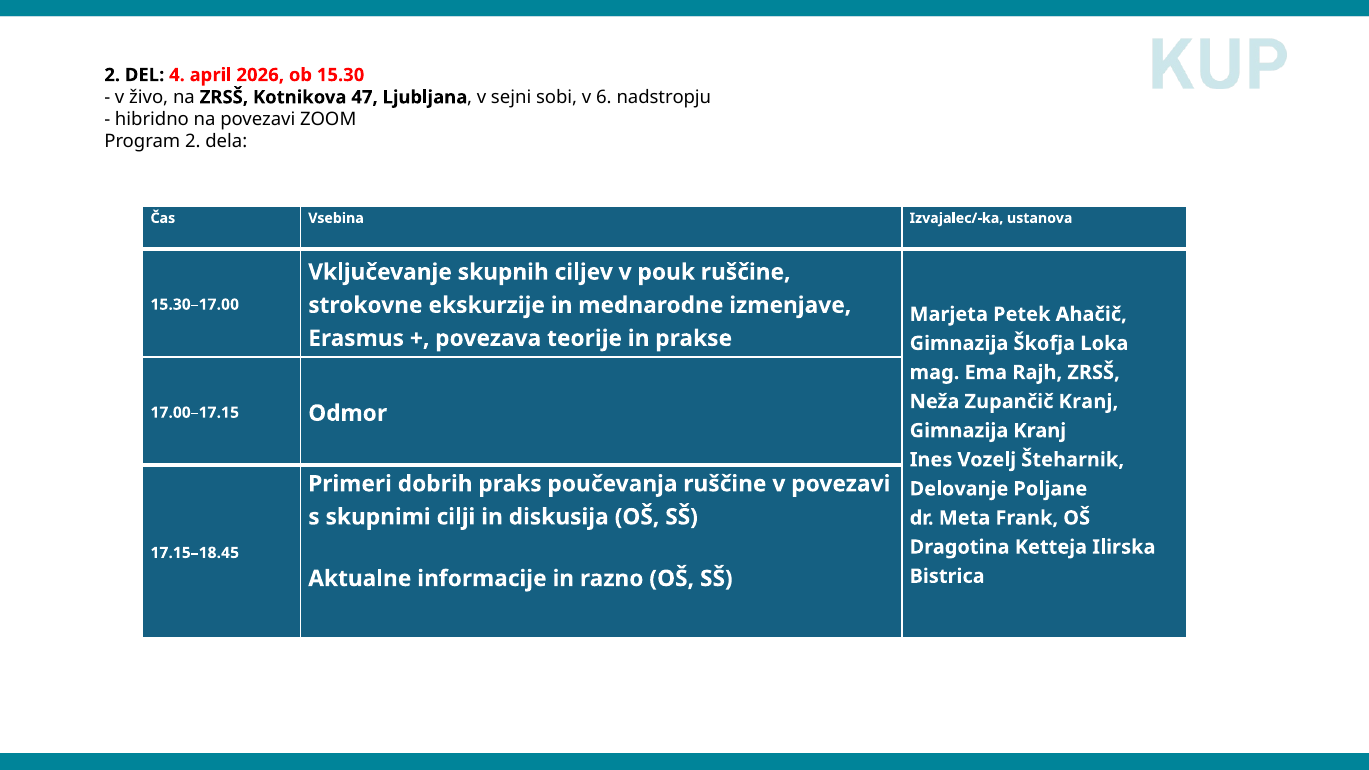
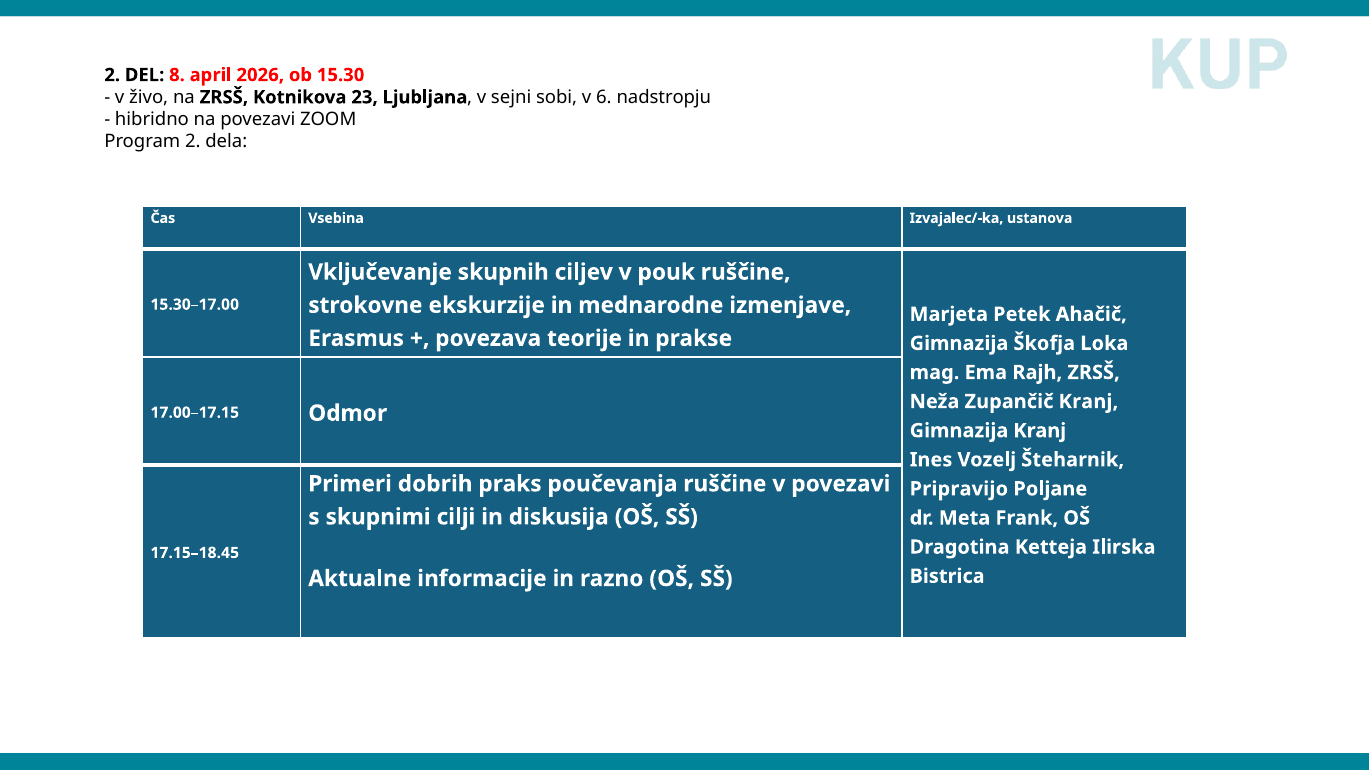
4: 4 -> 8
47: 47 -> 23
Delovanje: Delovanje -> Pripravijo
